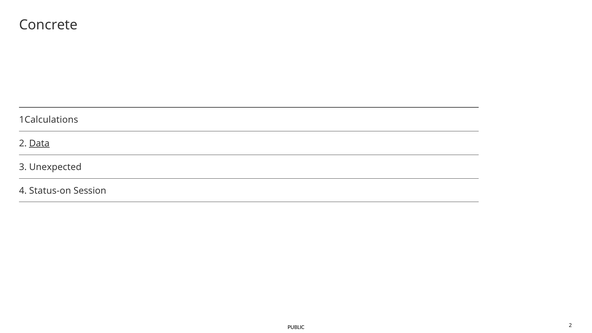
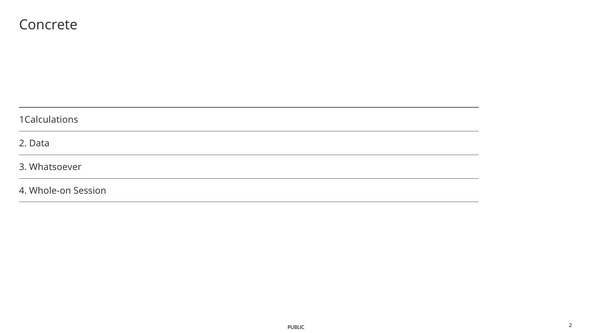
Data underline: present -> none
Unexpected: Unexpected -> Whatsoever
Status-on: Status-on -> Whole-on
